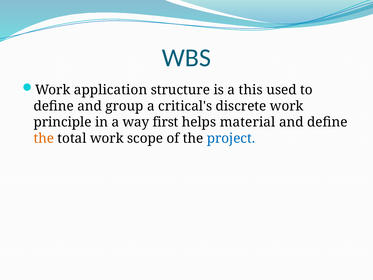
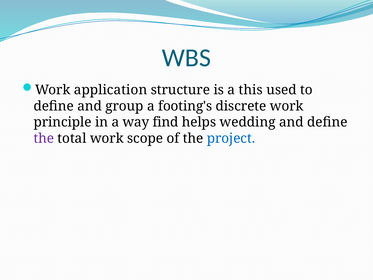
critical's: critical's -> footing's
first: first -> find
material: material -> wedding
the at (44, 138) colour: orange -> purple
